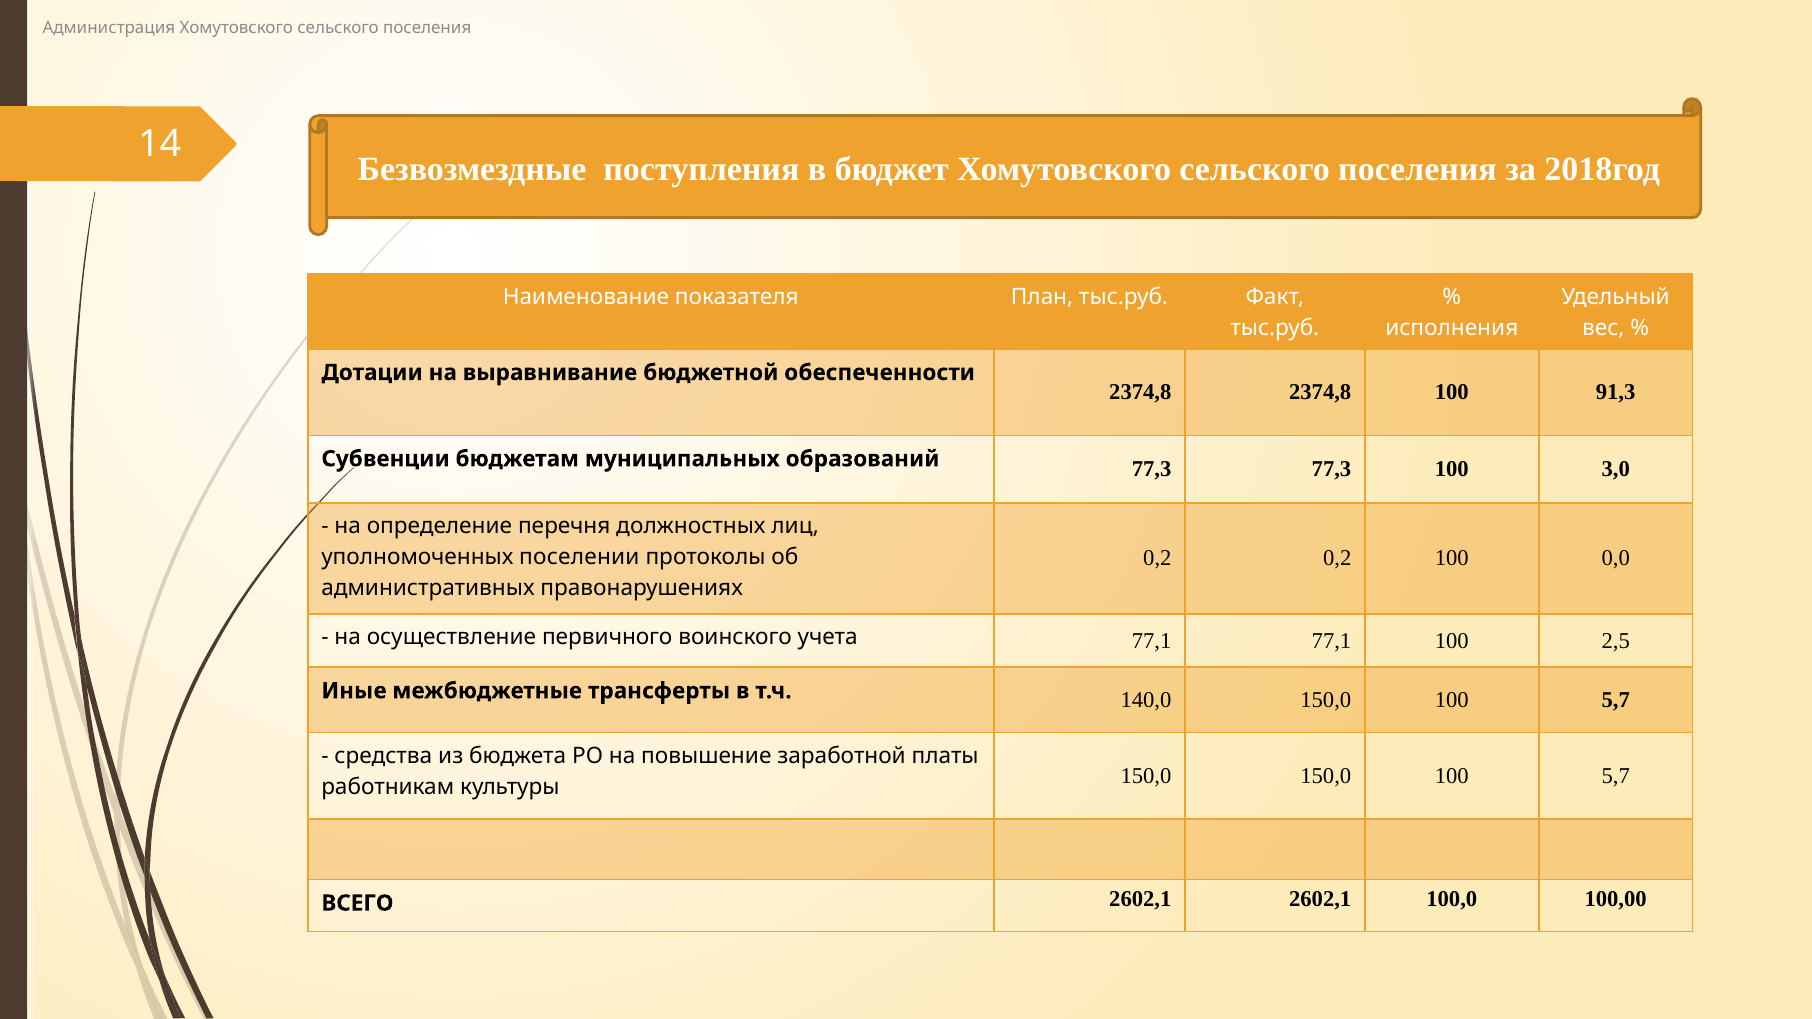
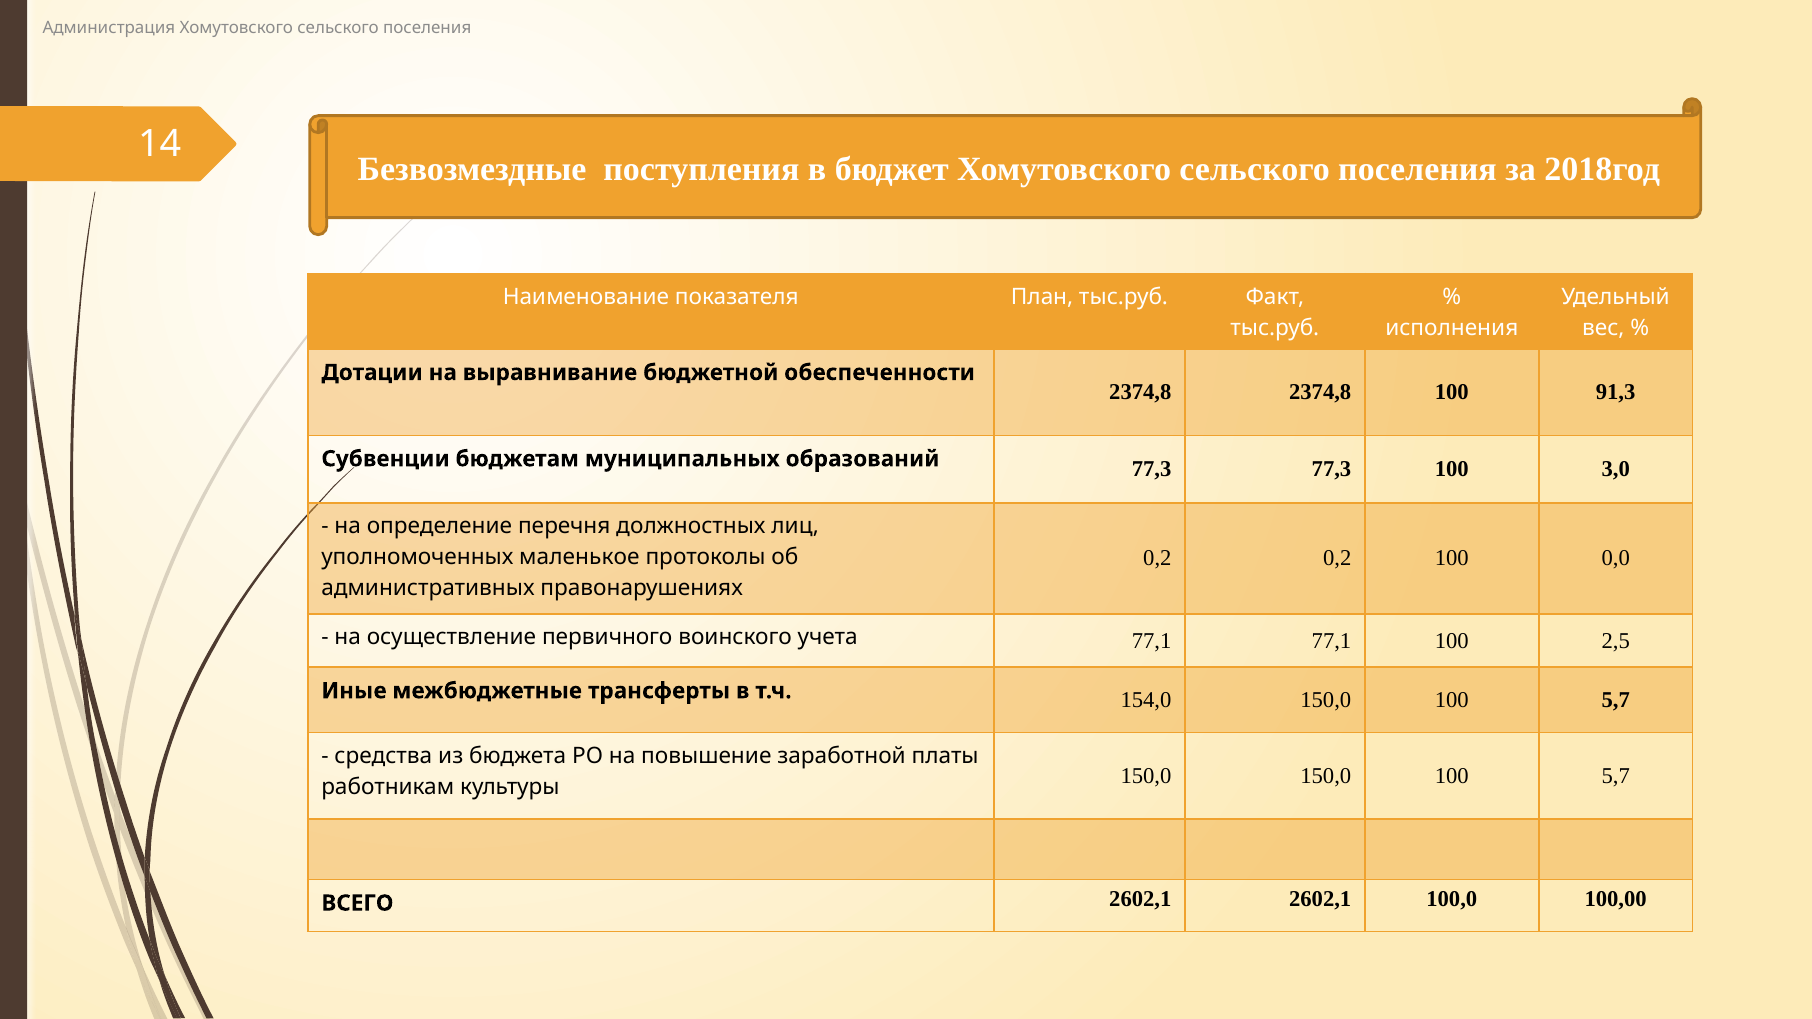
поселении: поселении -> маленькое
140,0: 140,0 -> 154,0
